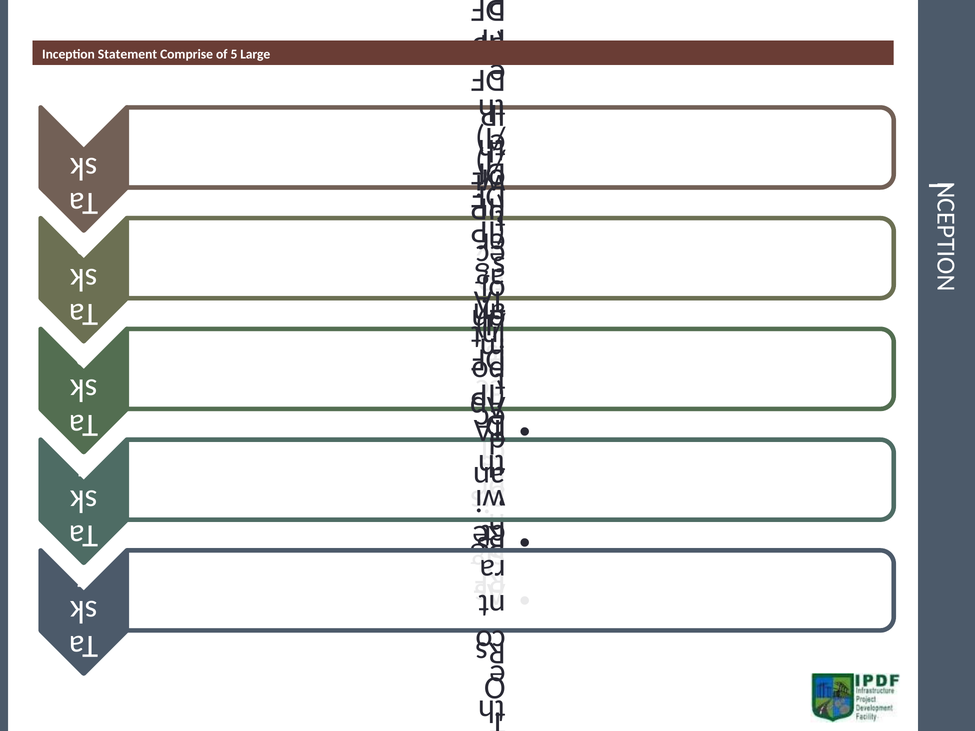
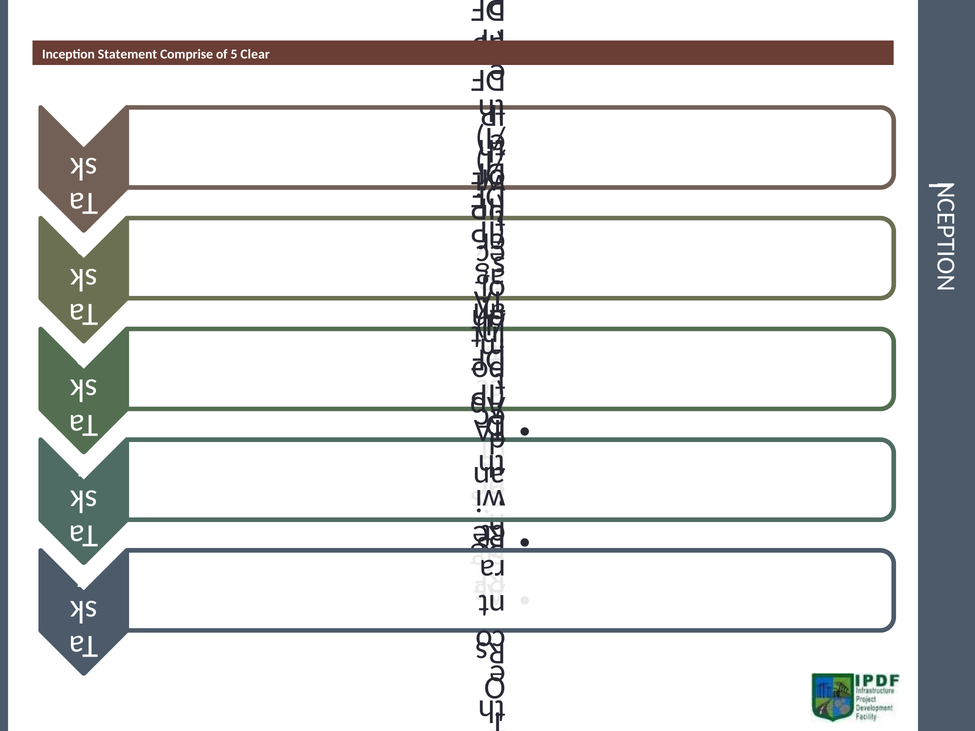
Large: Large -> Clear
